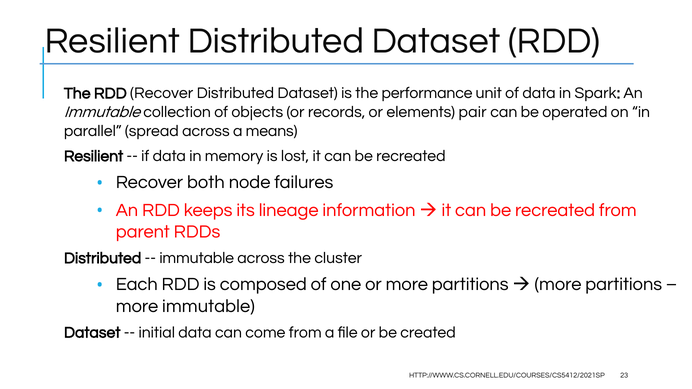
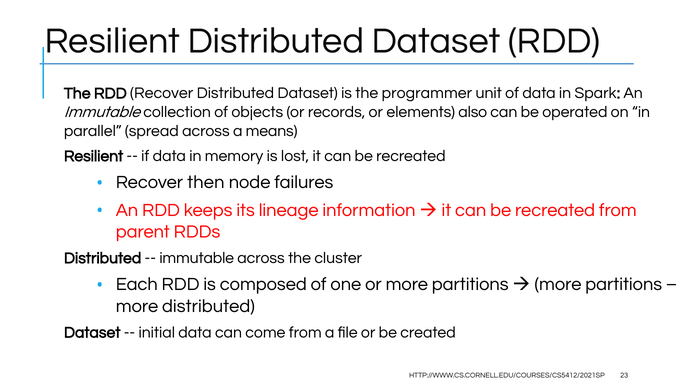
performance: performance -> programmer
pair: pair -> also
both: both -> then
more immutable: immutable -> distributed
